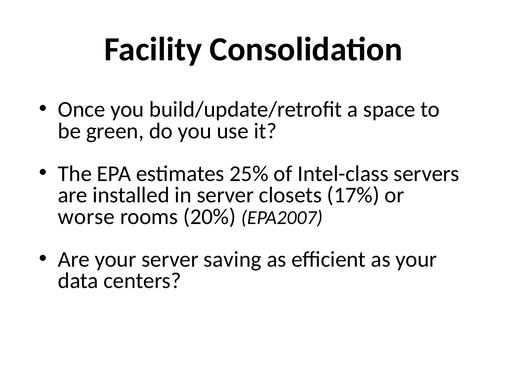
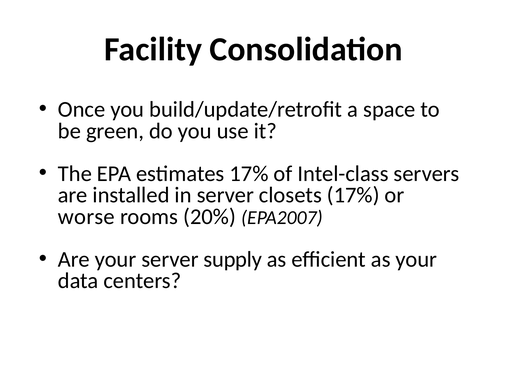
estimates 25%: 25% -> 17%
saving: saving -> supply
